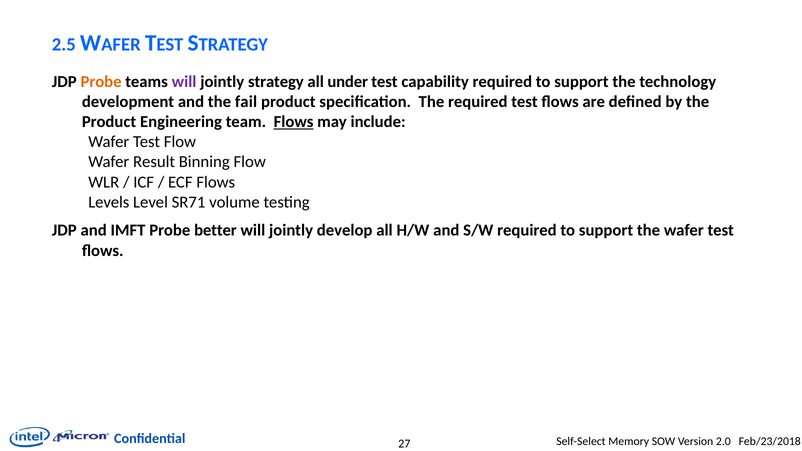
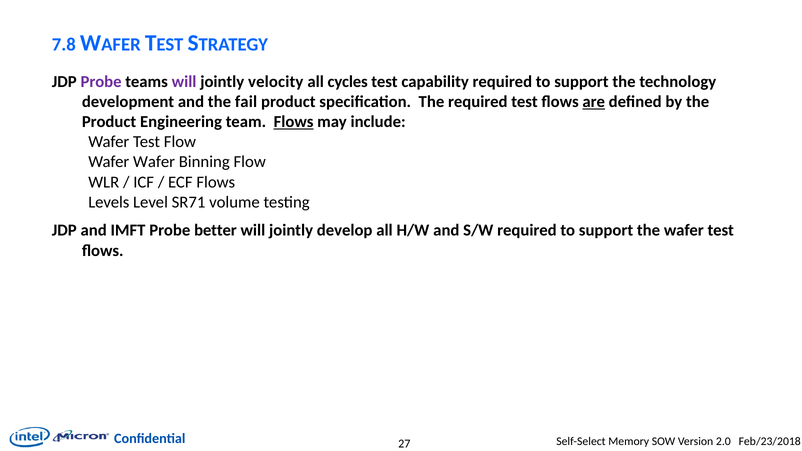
2.5: 2.5 -> 7.8
Probe at (101, 82) colour: orange -> purple
strategy: strategy -> velocity
under: under -> cycles
are underline: none -> present
Wafer Result: Result -> Wafer
